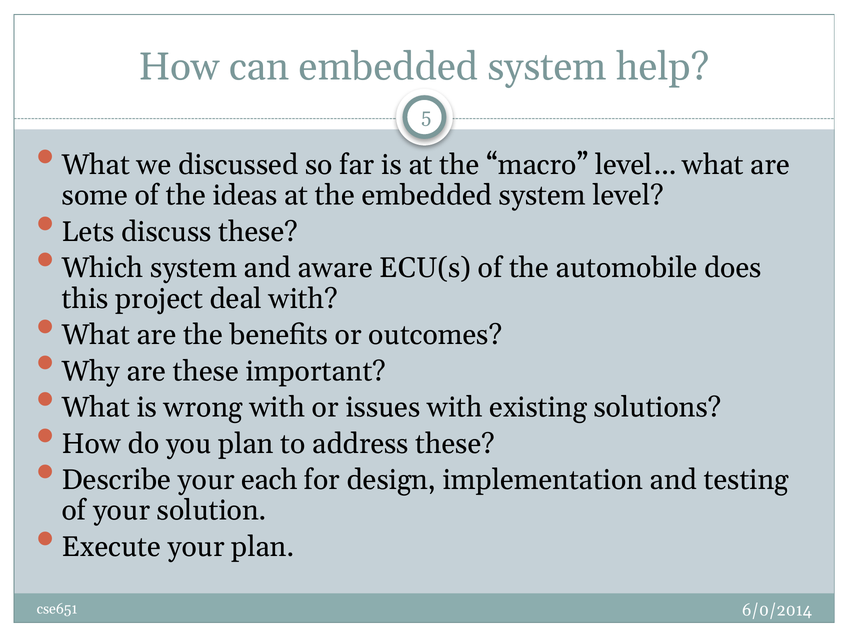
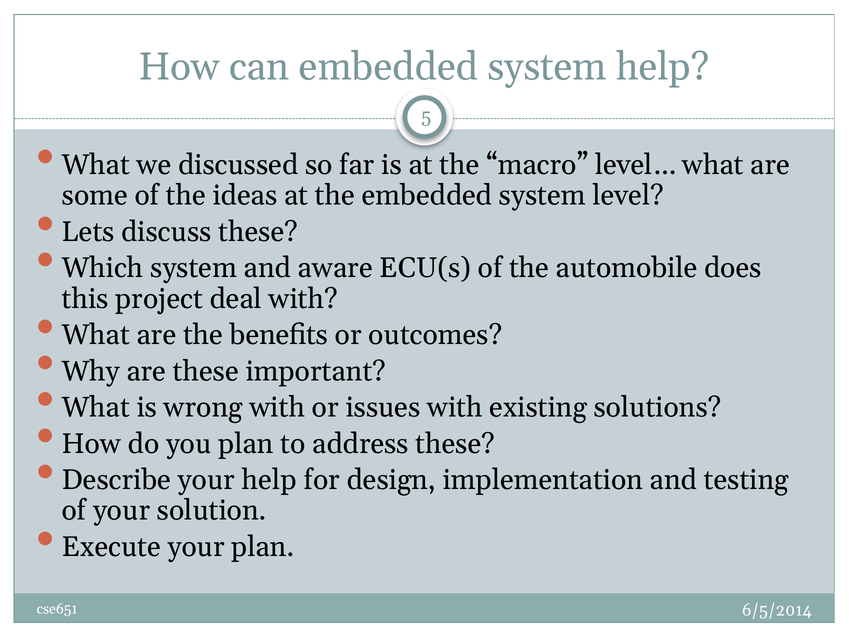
your each: each -> help
6/0/2014: 6/0/2014 -> 6/5/2014
